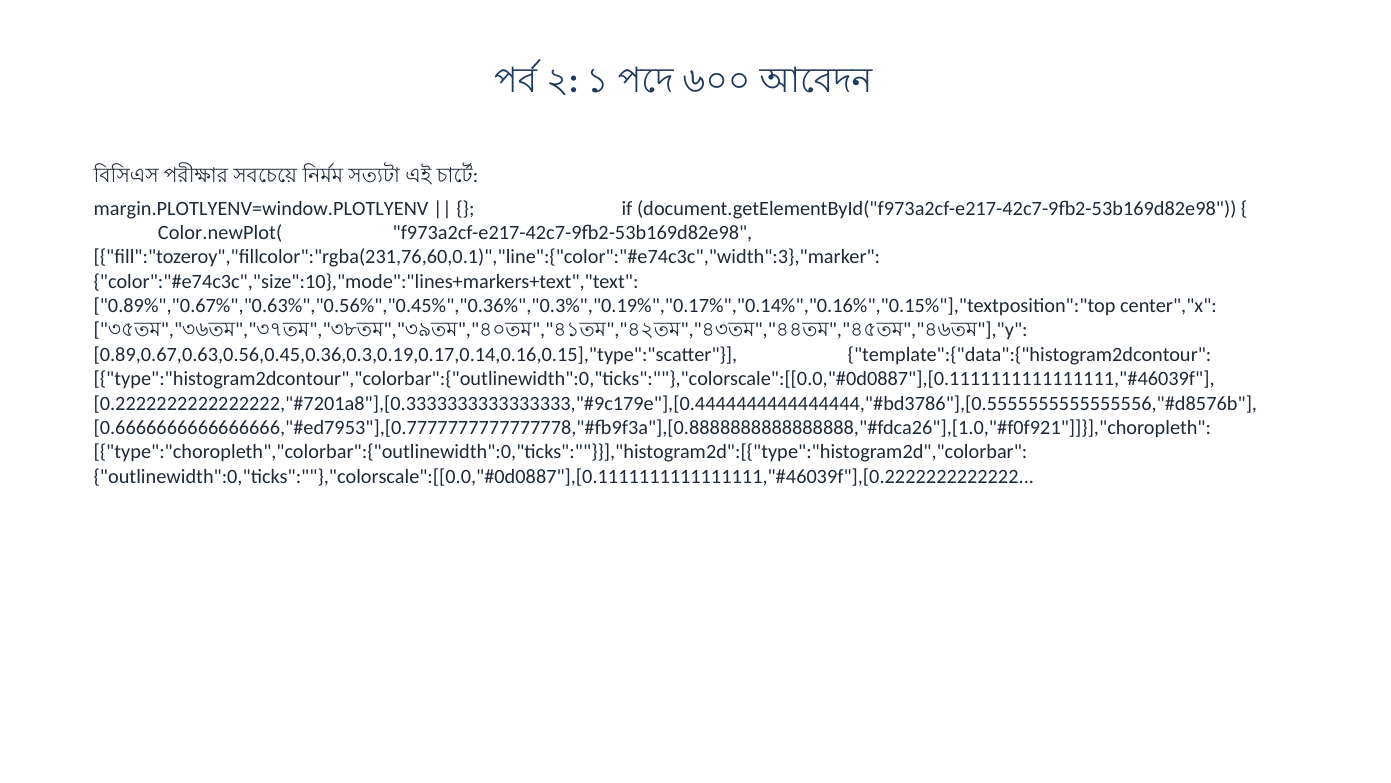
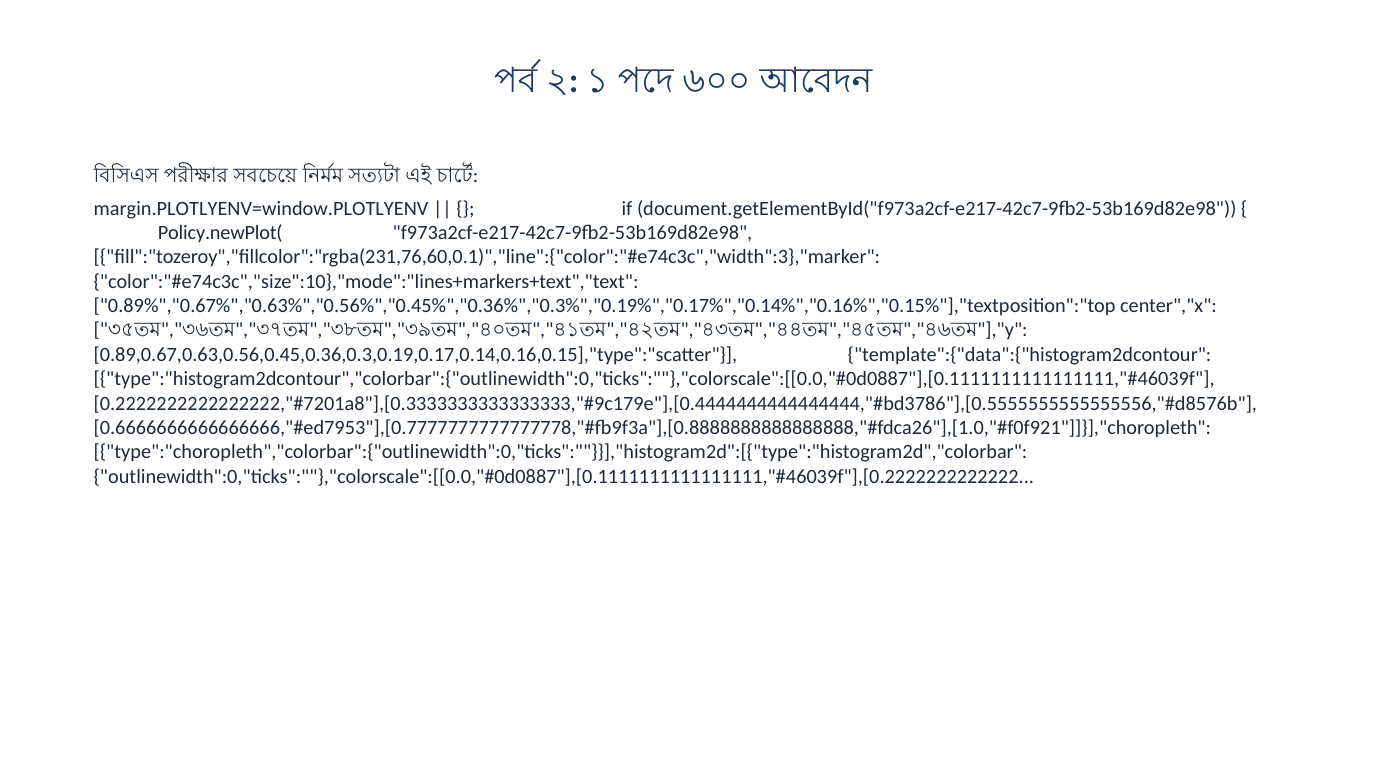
Color.newPlot(: Color.newPlot( -> Policy.newPlot(
